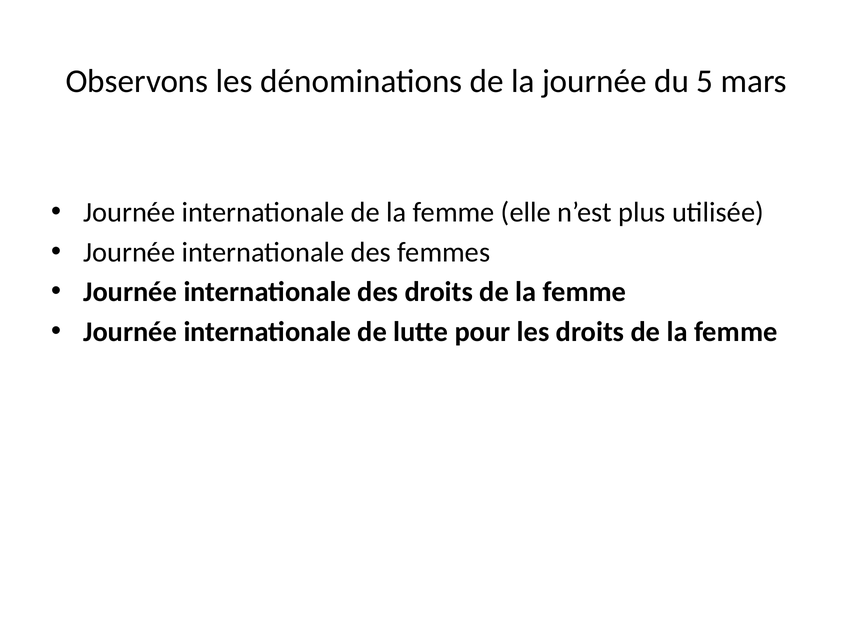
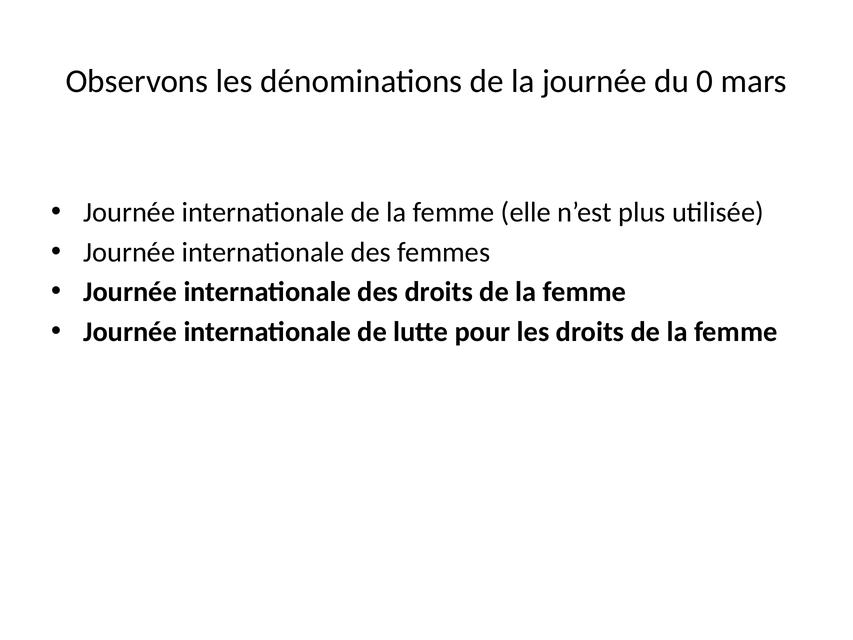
5: 5 -> 0
